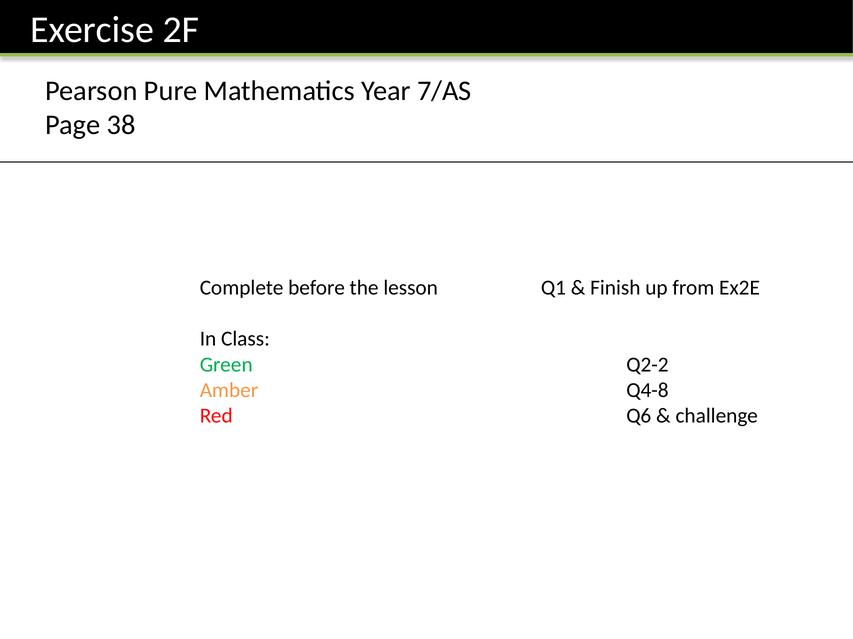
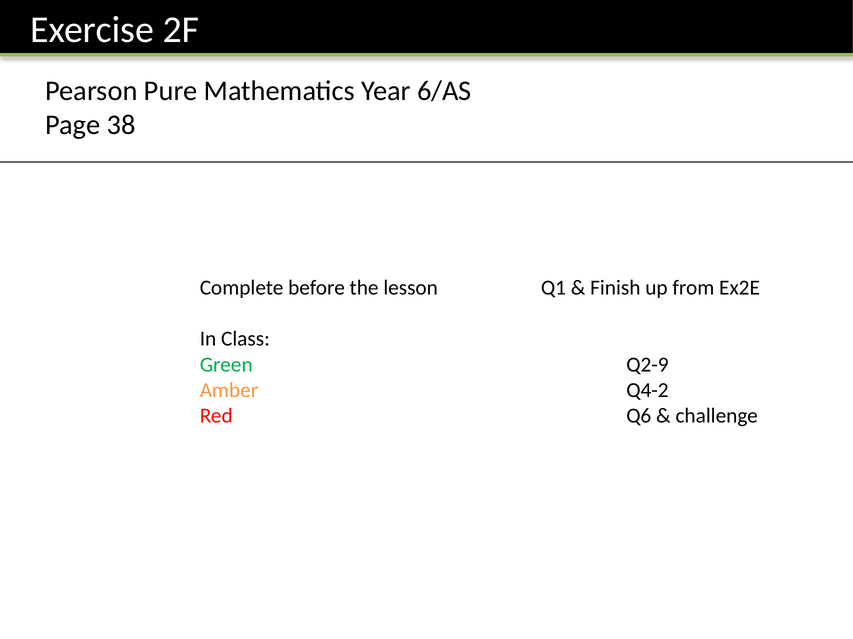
7/AS: 7/AS -> 6/AS
Q2-2: Q2-2 -> Q2-9
Q4-8: Q4-8 -> Q4-2
